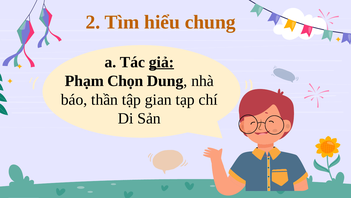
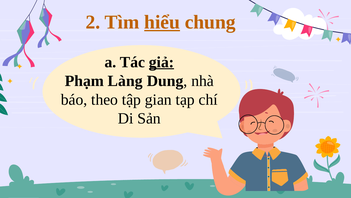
hiểu underline: none -> present
Chọn: Chọn -> Làng
thần: thần -> theo
